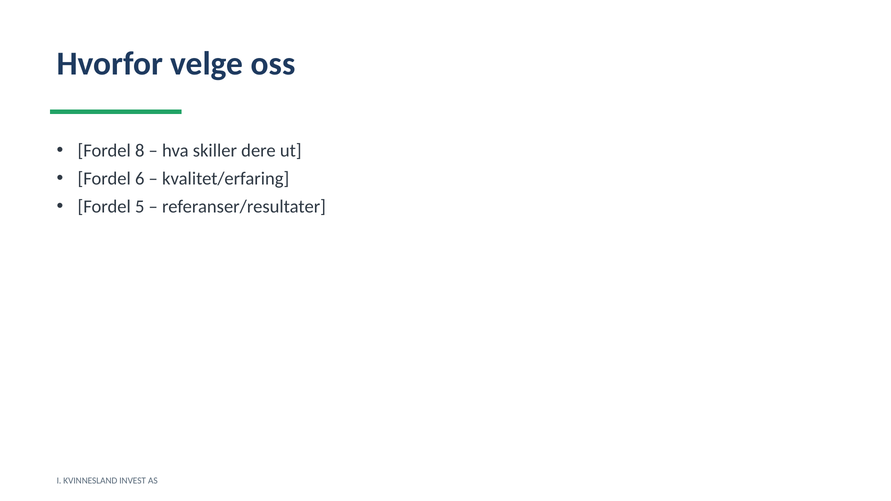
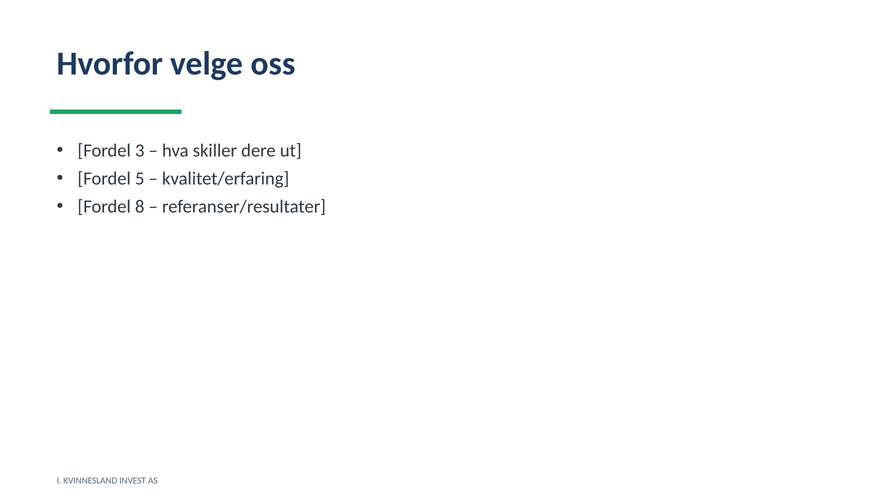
8: 8 -> 3
6: 6 -> 5
5: 5 -> 8
